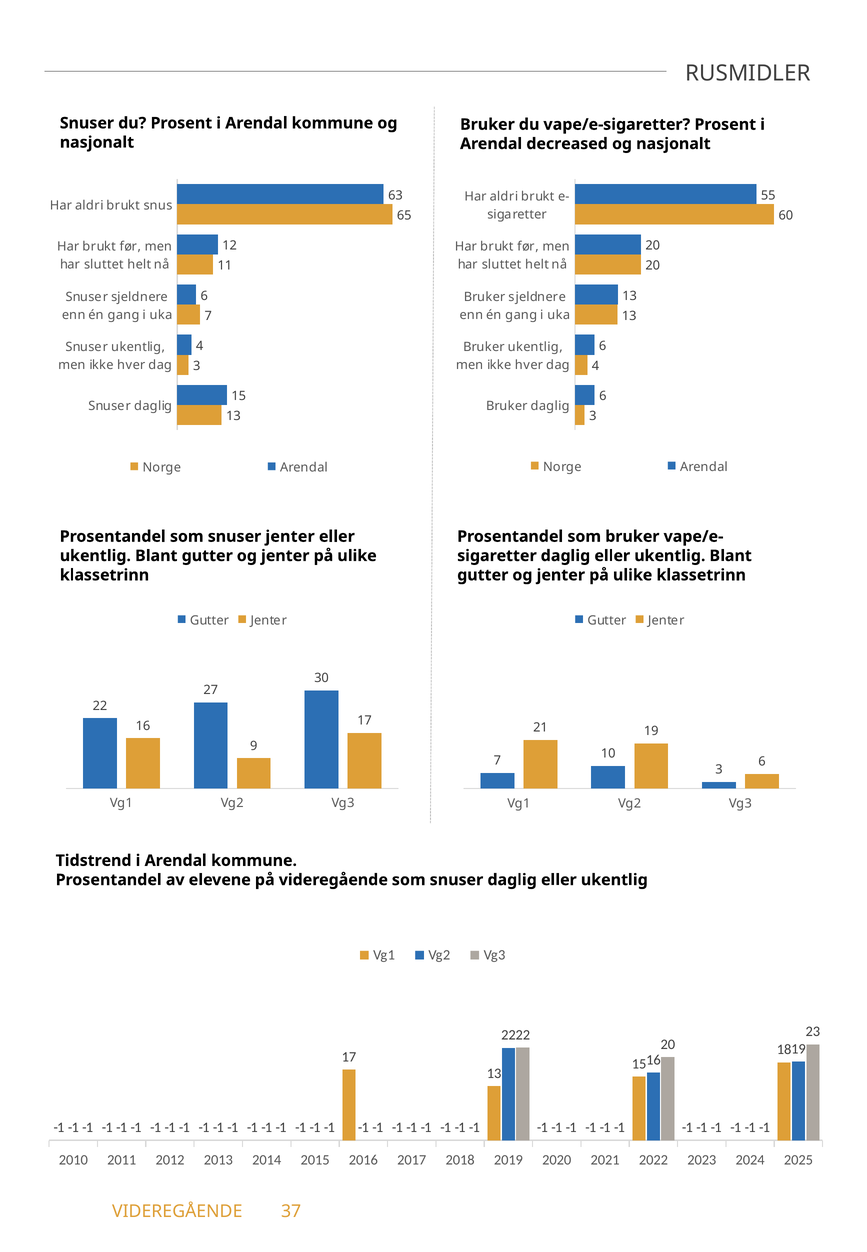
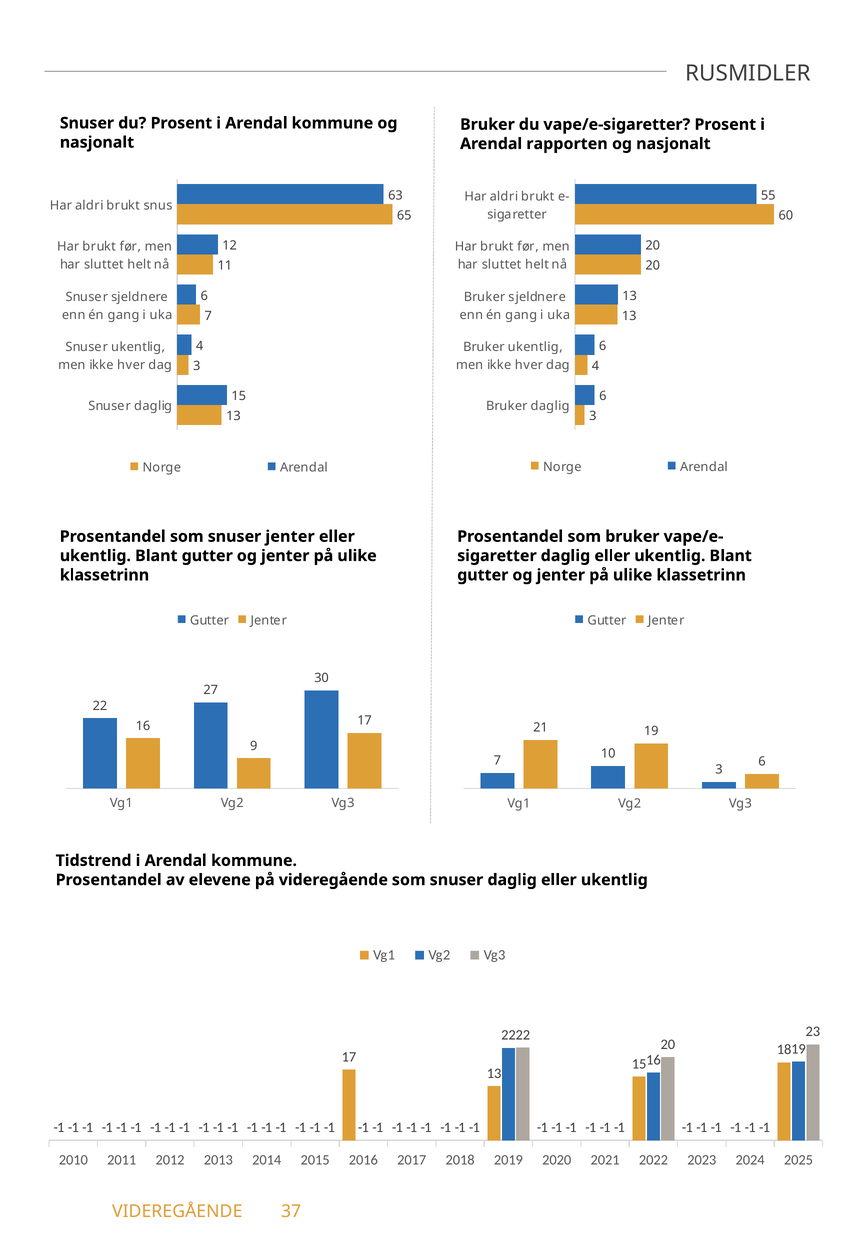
decreased: decreased -> rapporten
